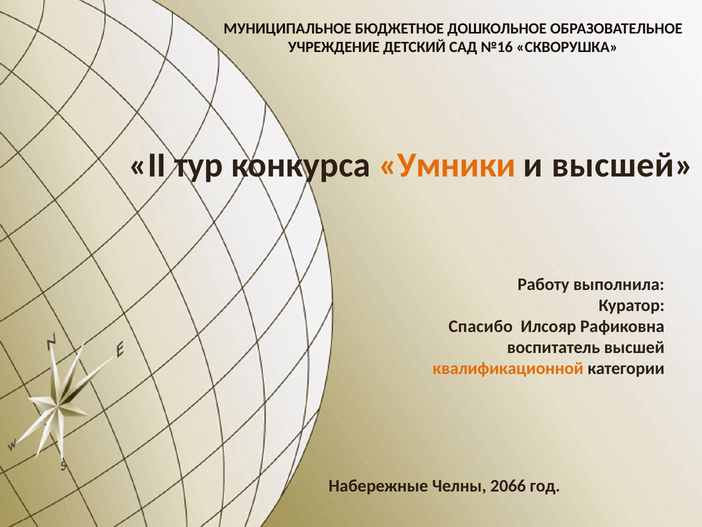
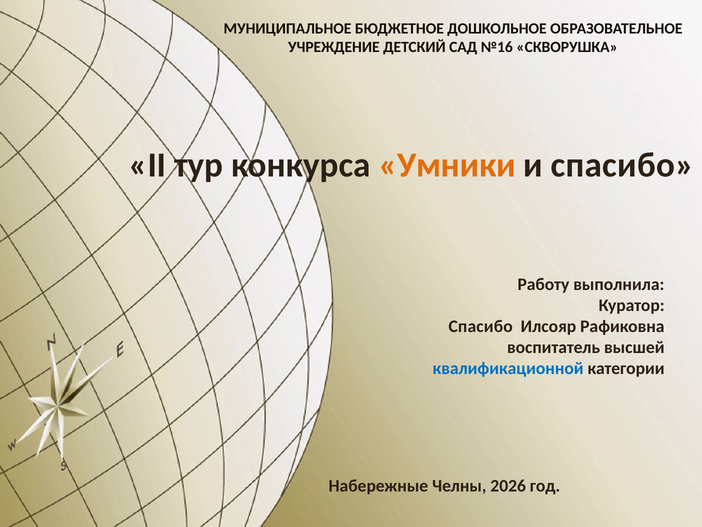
и высшей: высшей -> спасибо
квалификационной colour: orange -> blue
2066: 2066 -> 2026
